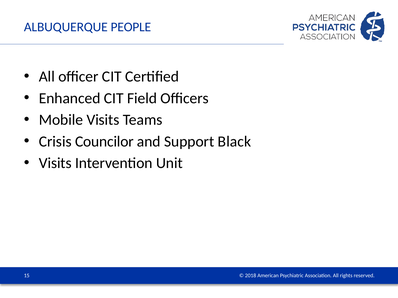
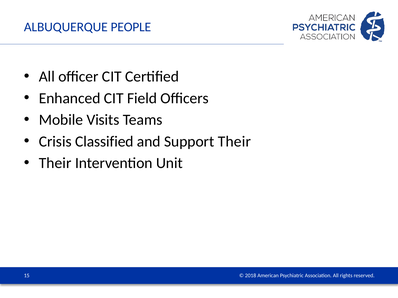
Councilor: Councilor -> Classified
Support Black: Black -> Their
Visits at (55, 163): Visits -> Their
